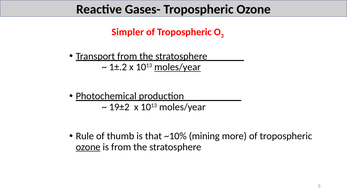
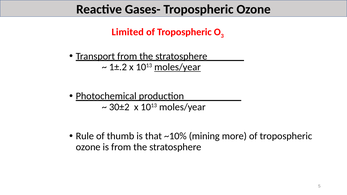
Simpler: Simpler -> Limited
19±2: 19±2 -> 30±2
ozone at (88, 147) underline: present -> none
